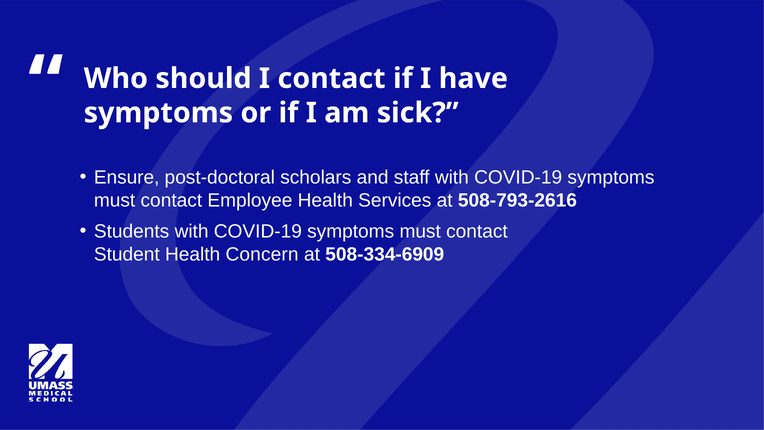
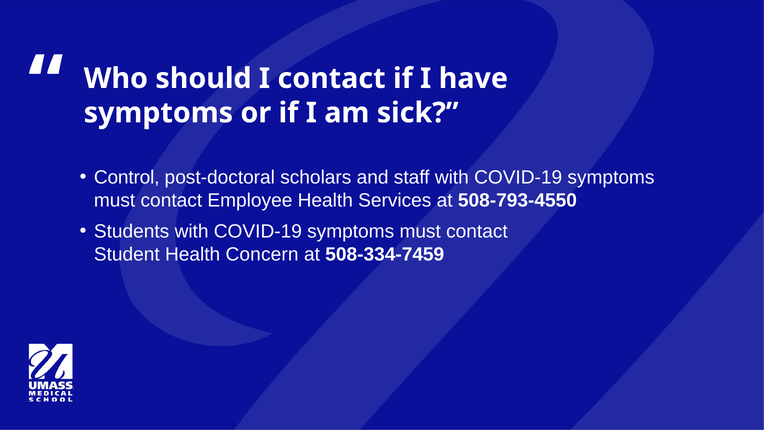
Ensure: Ensure -> Control
508-793-2616: 508-793-2616 -> 508-793-4550
508-334-6909: 508-334-6909 -> 508-334-7459
